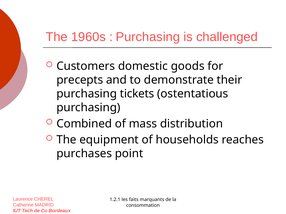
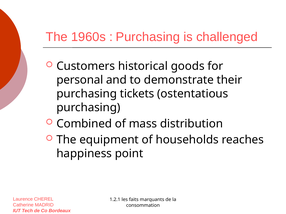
domestic: domestic -> historical
precepts: precepts -> personal
purchases: purchases -> happiness
